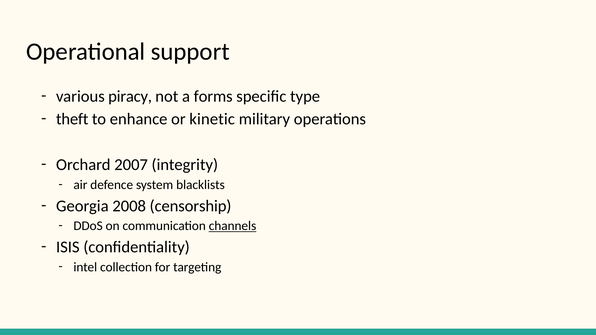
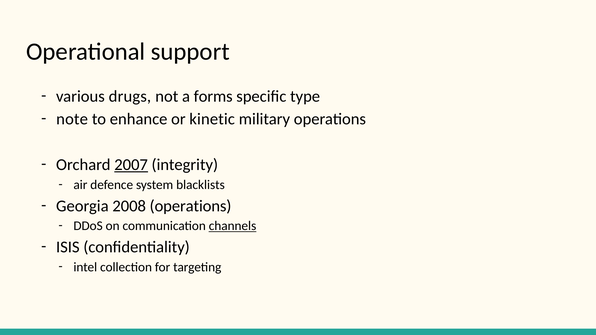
piracy: piracy -> drugs
theft: theft -> note
2007 underline: none -> present
2008 censorship: censorship -> operations
